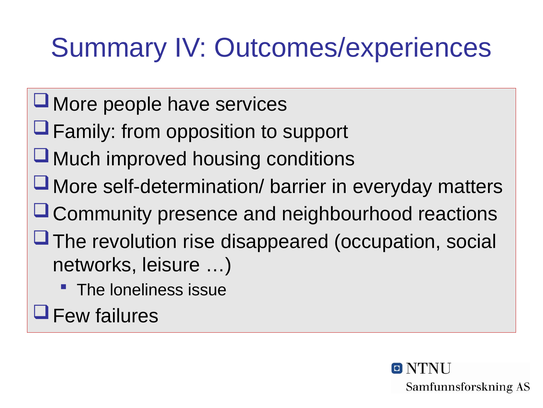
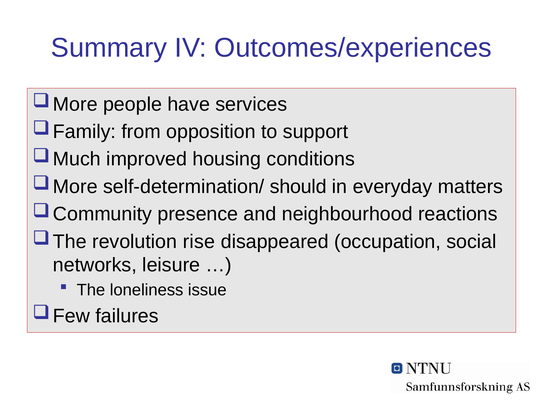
barrier: barrier -> should
